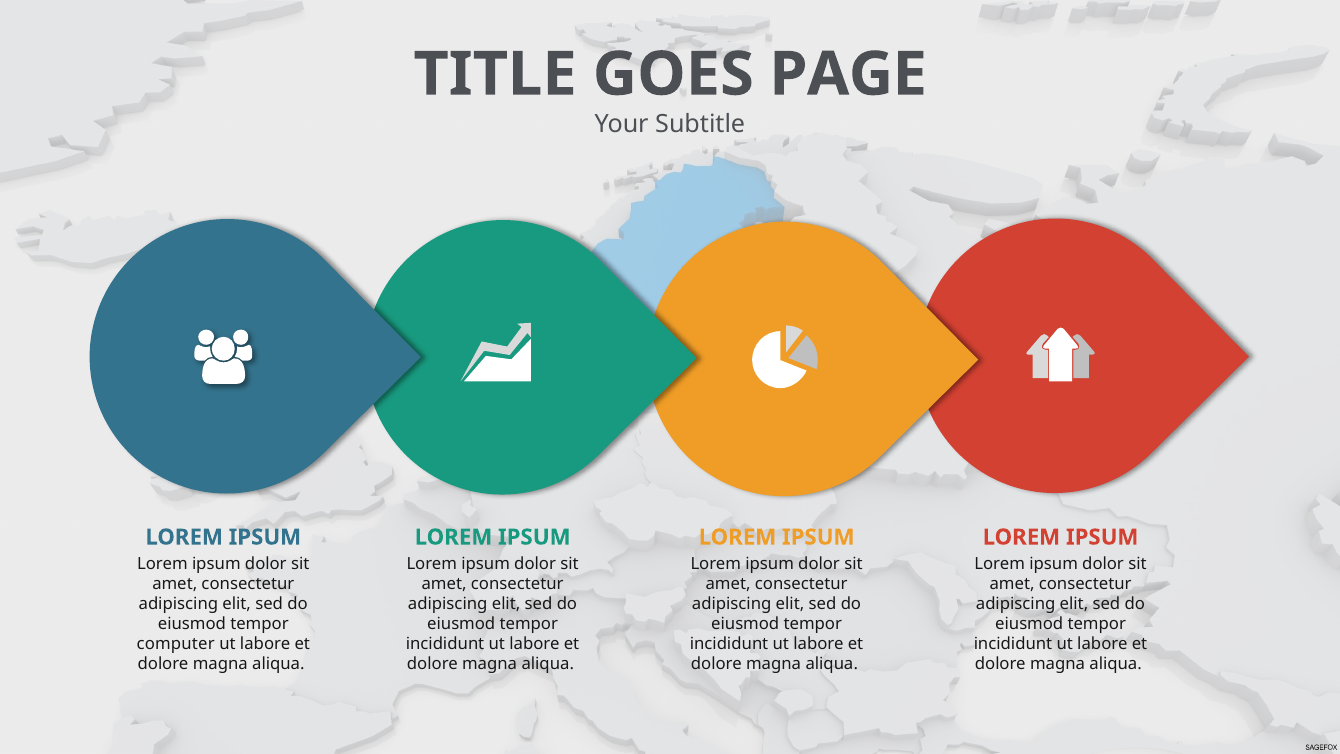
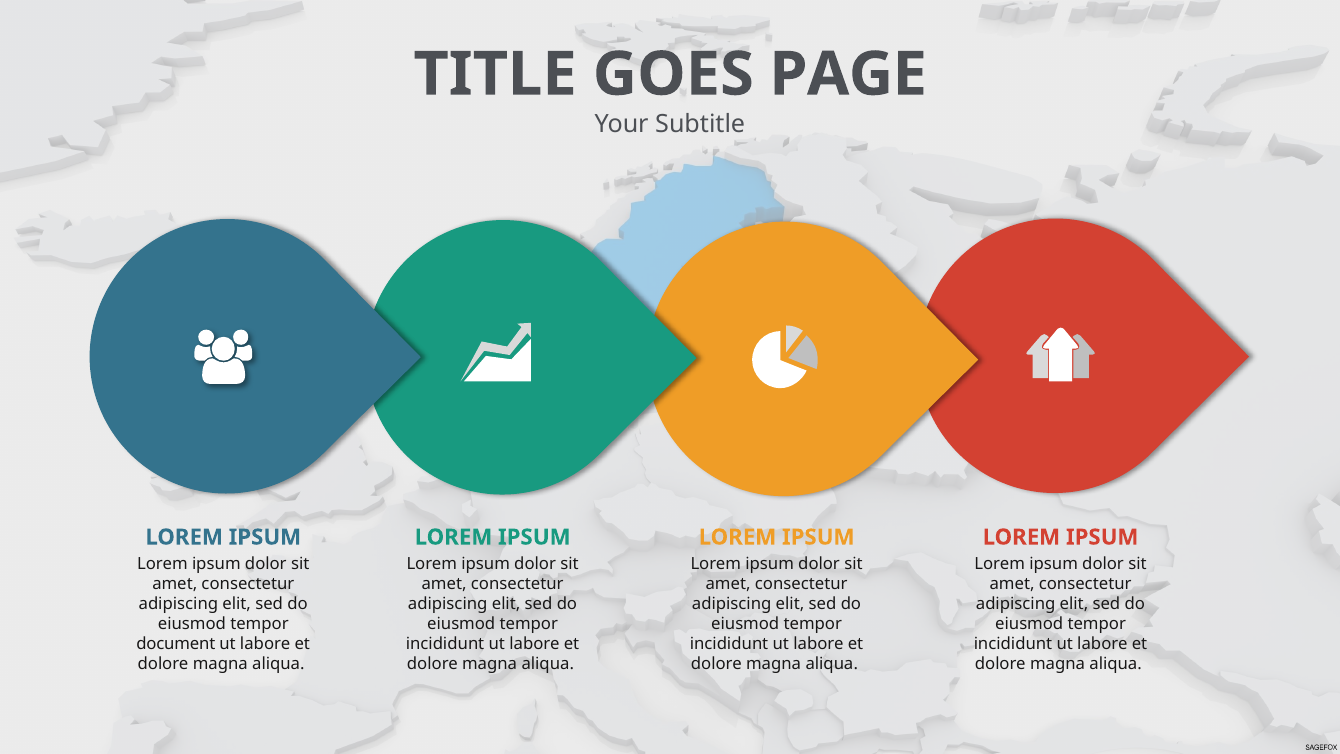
computer: computer -> document
